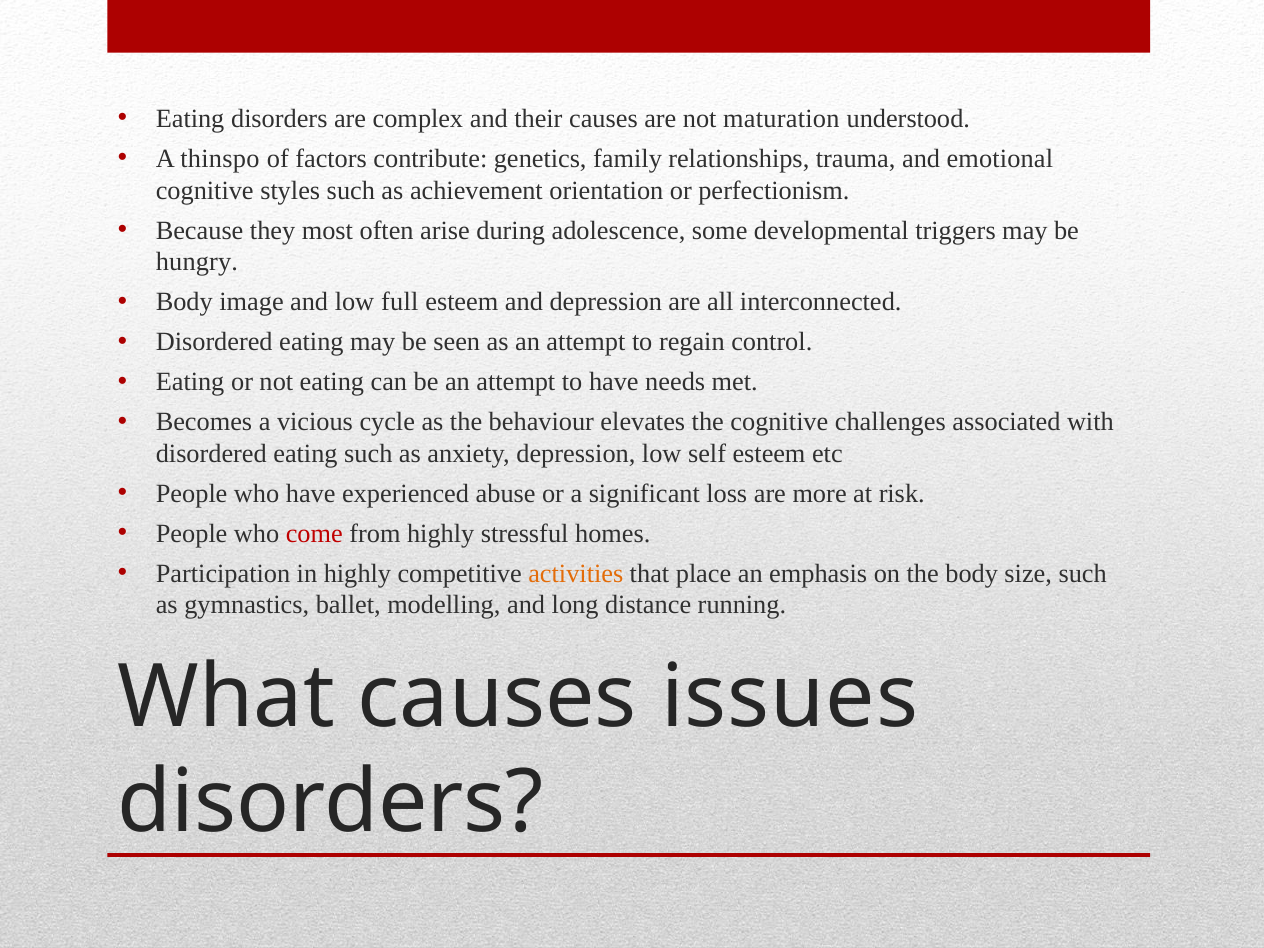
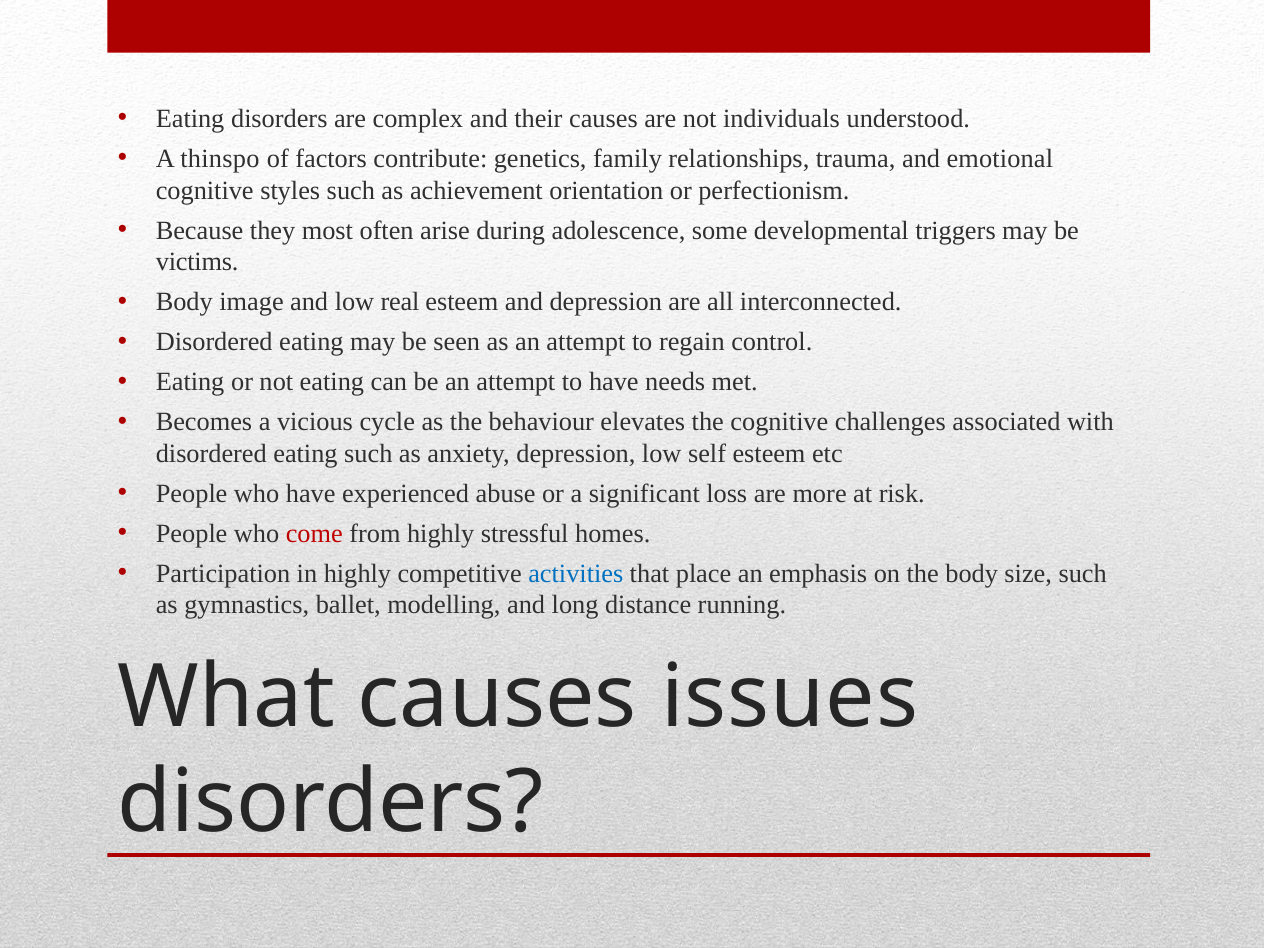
maturation: maturation -> individuals
hungry: hungry -> victims
full: full -> real
activities colour: orange -> blue
